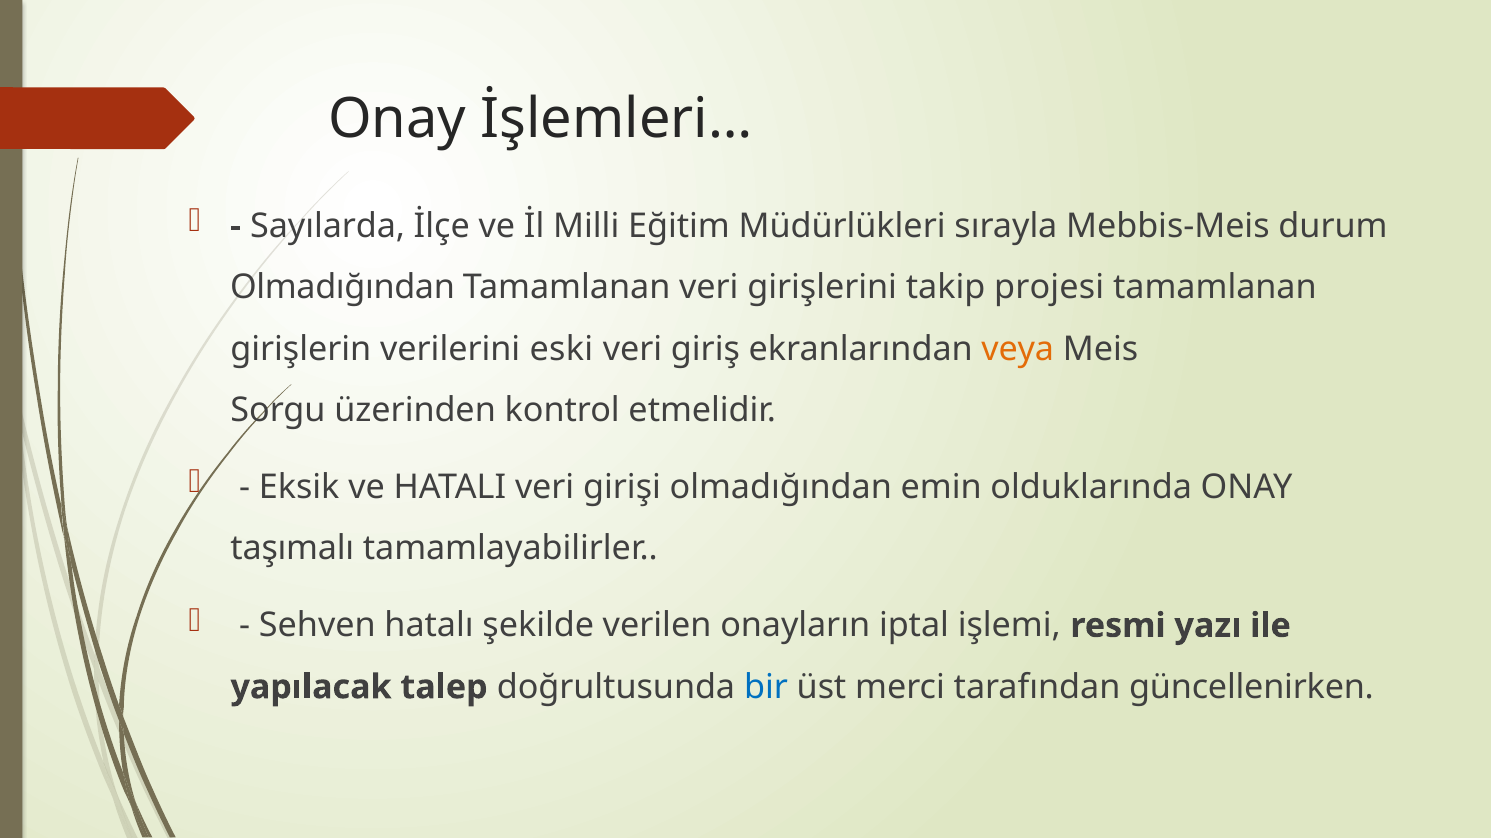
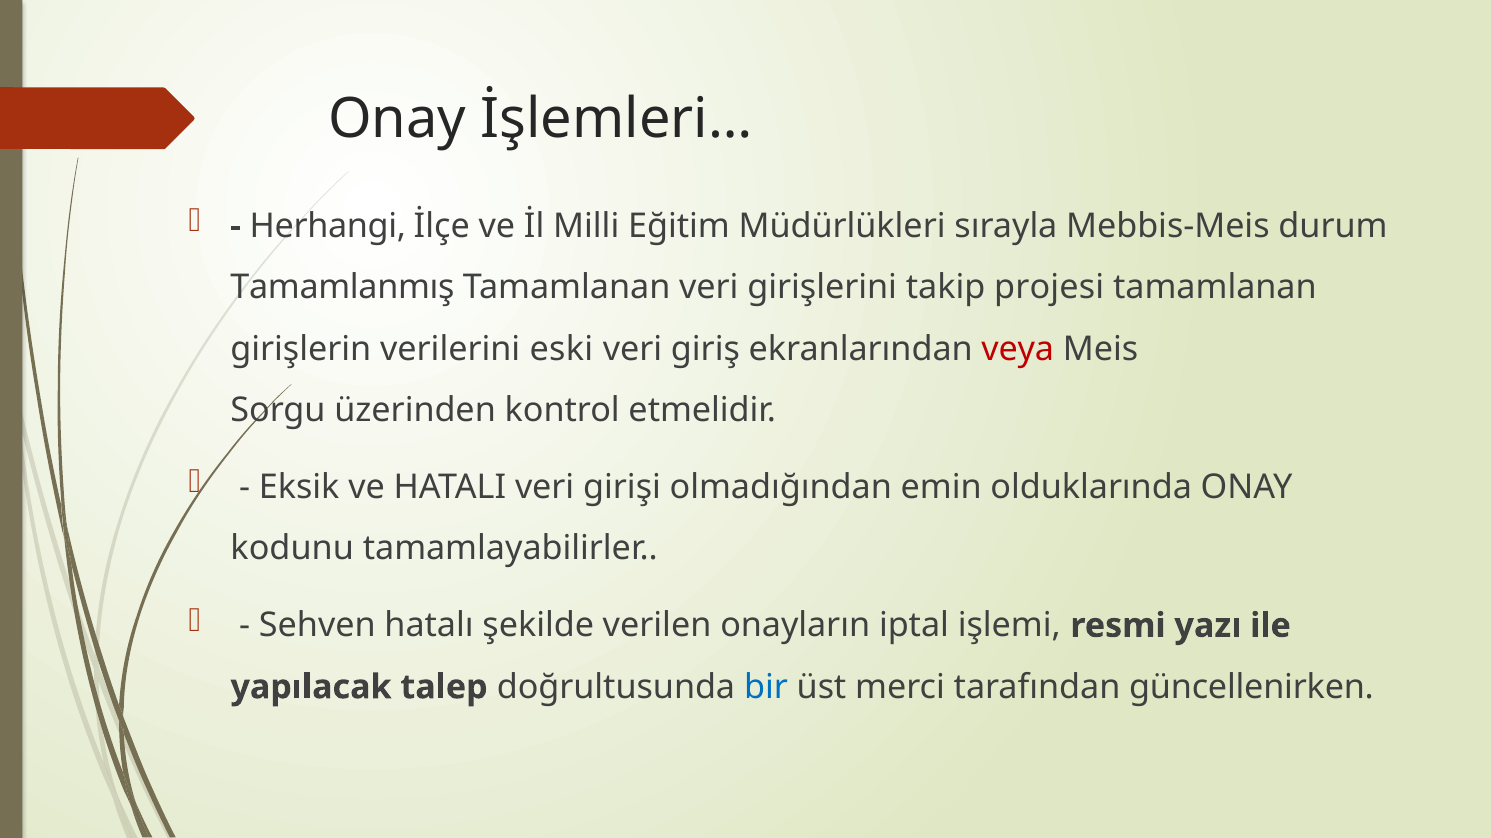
Sayılarda: Sayılarda -> Herhangi
Olmadığından at (342, 288): Olmadığından -> Tamamlanmış
veya colour: orange -> red
taşımalı: taşımalı -> kodunu
